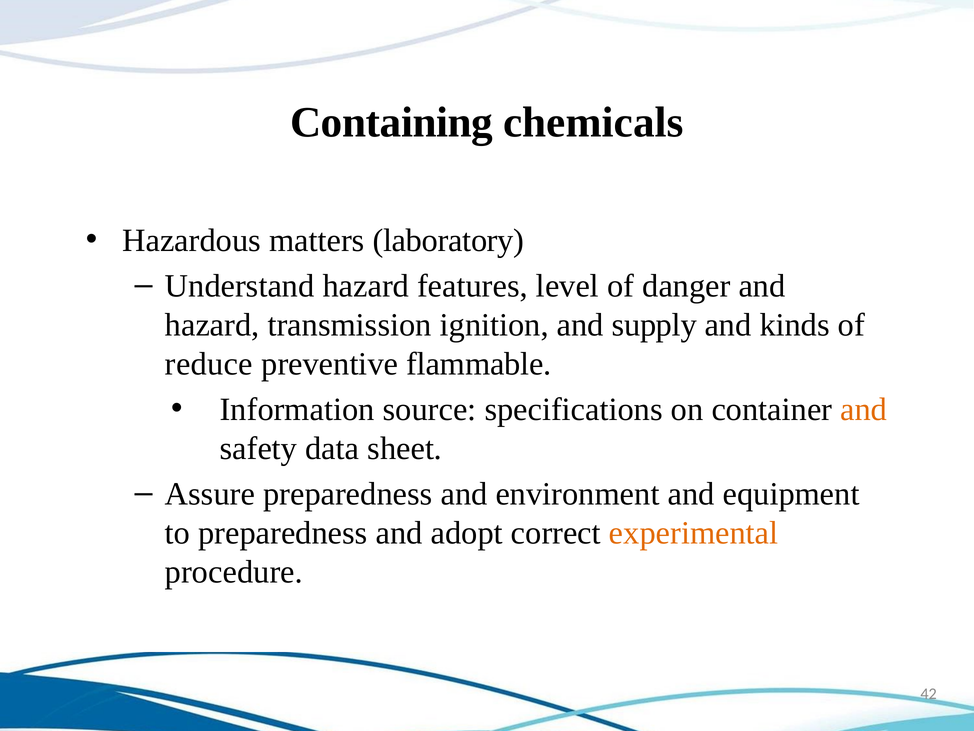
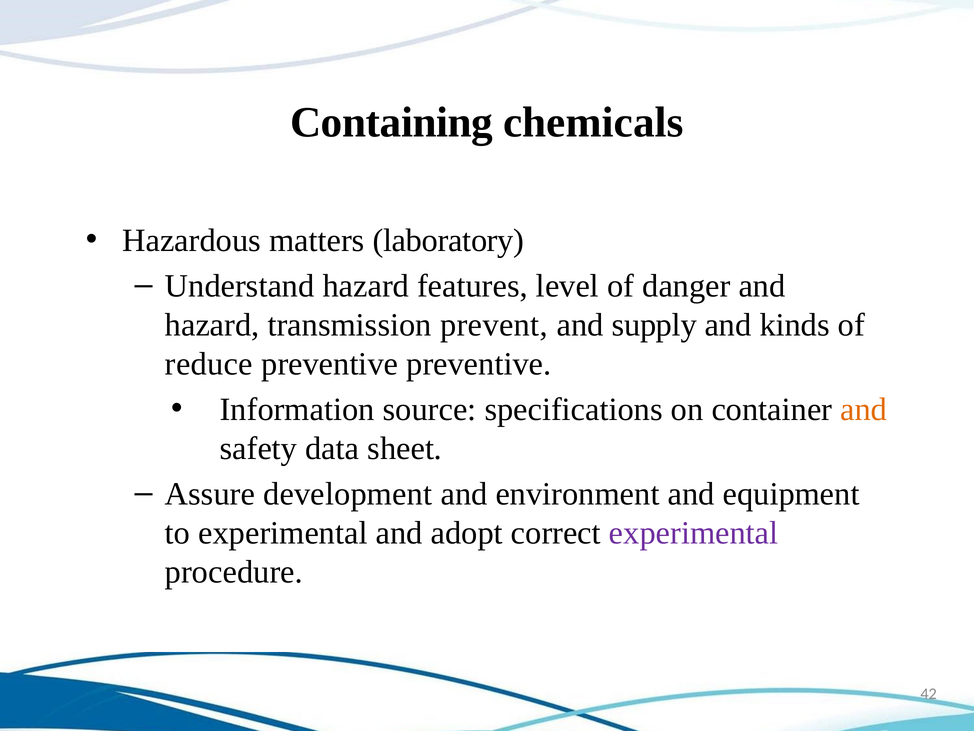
ignition: ignition -> prevent
preventive flammable: flammable -> preventive
Assure preparedness: preparedness -> development
to preparedness: preparedness -> experimental
experimental at (694, 533) colour: orange -> purple
